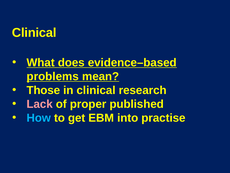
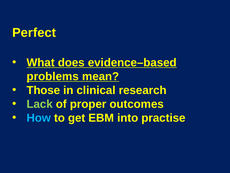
Clinical at (34, 33): Clinical -> Perfect
Lack colour: pink -> light green
published: published -> outcomes
